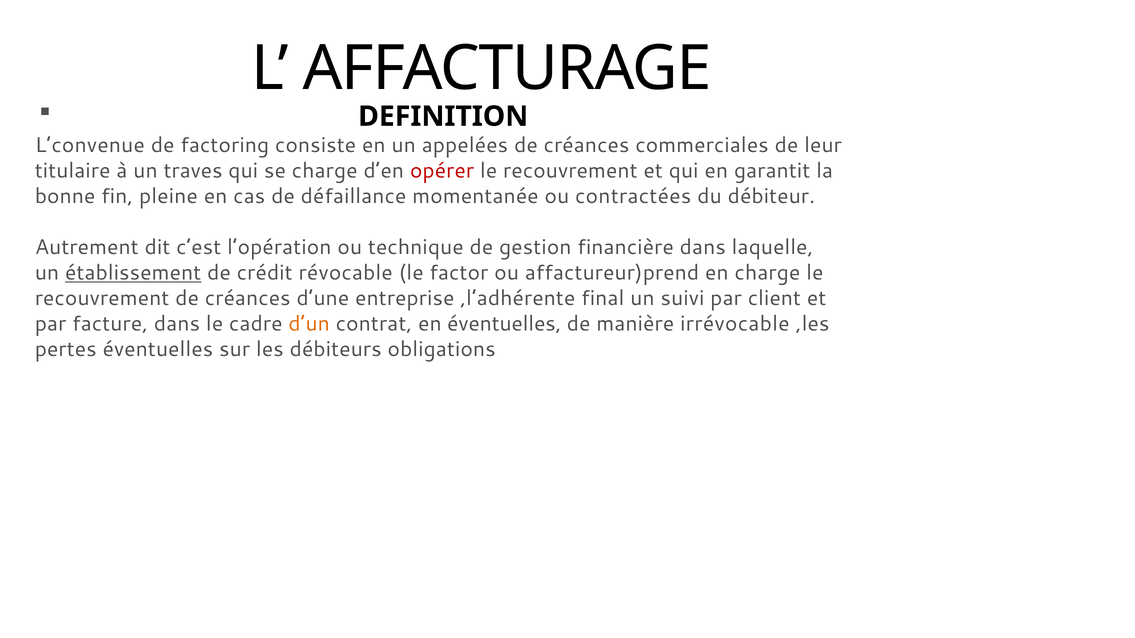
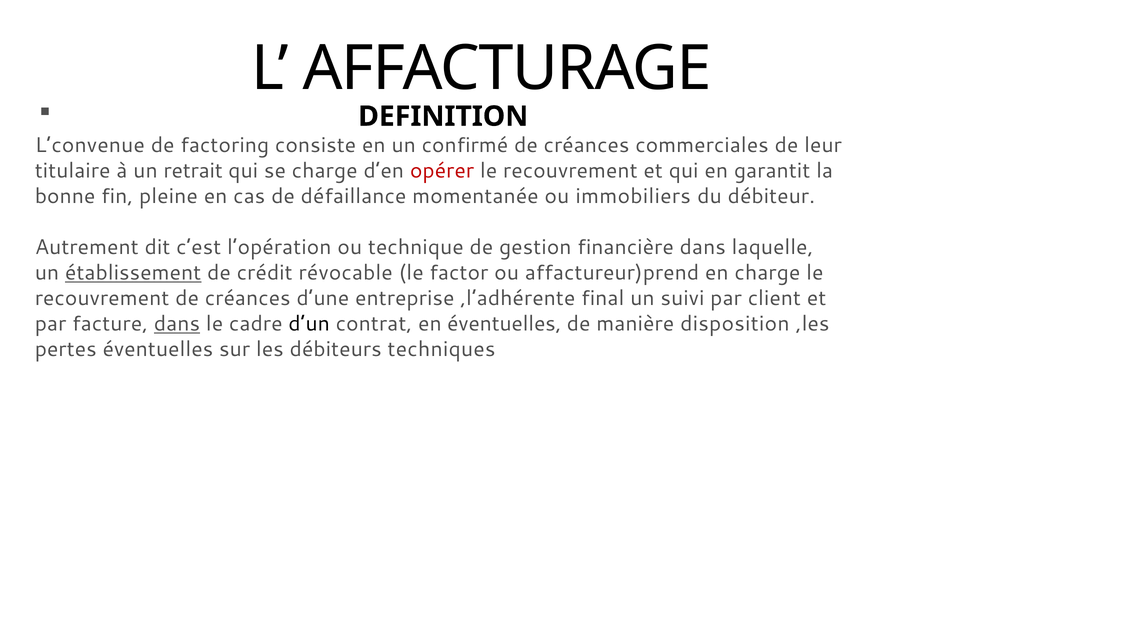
appelées: appelées -> confirmé
traves: traves -> retrait
contractées: contractées -> immobiliers
dans at (177, 324) underline: none -> present
d’un colour: orange -> black
irrévocable: irrévocable -> disposition
obligations: obligations -> techniques
